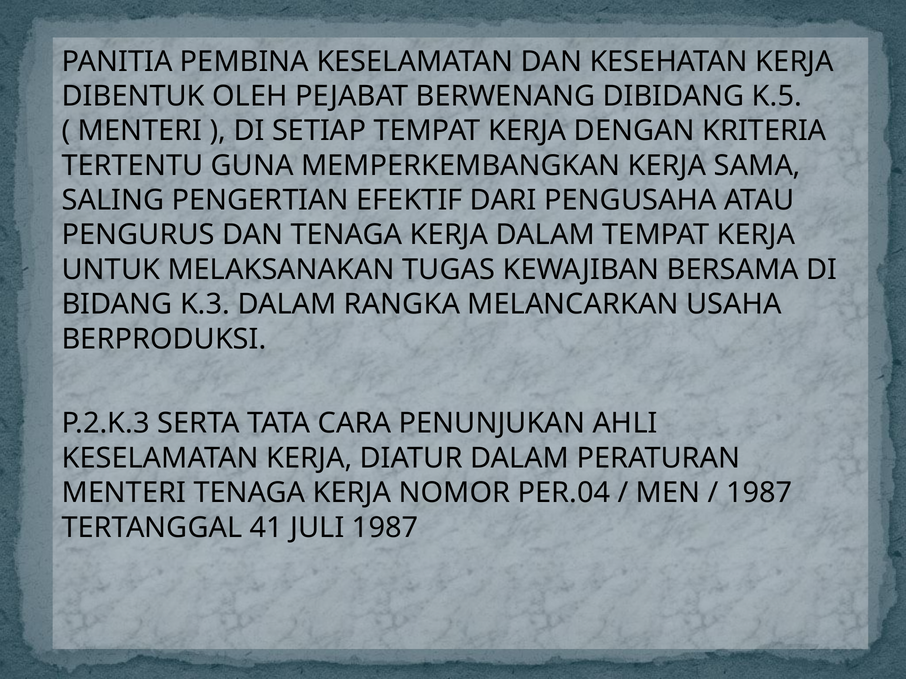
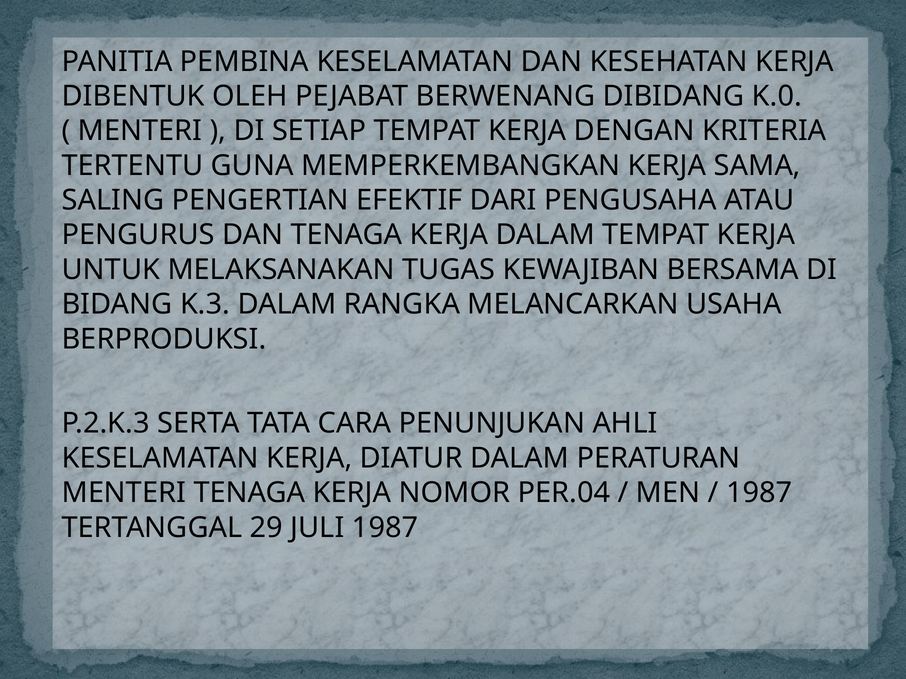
K.5: K.5 -> K.0
41: 41 -> 29
